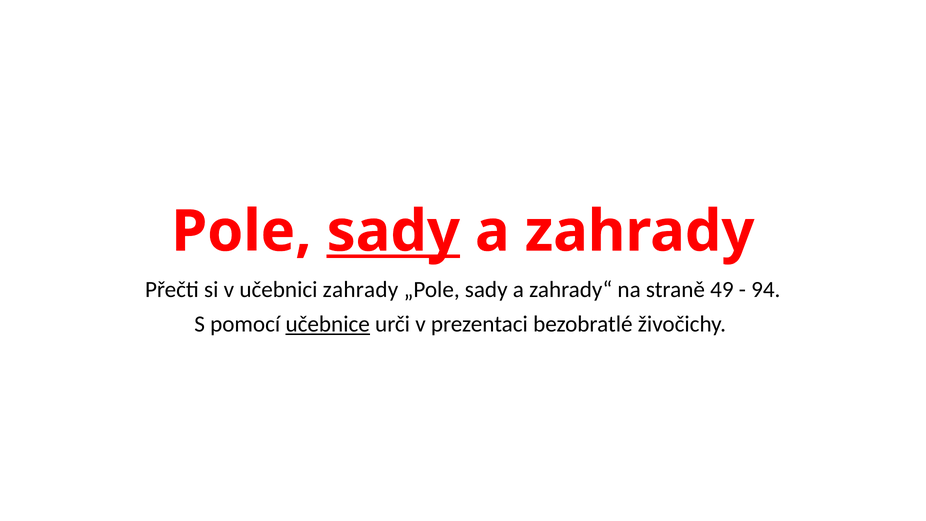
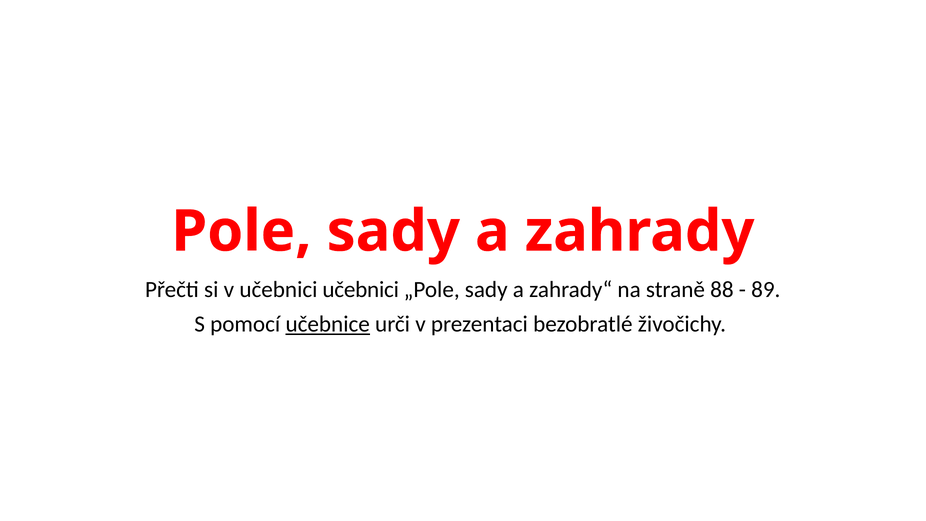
sady at (393, 231) underline: present -> none
učebnici zahrady: zahrady -> učebnici
49: 49 -> 88
94: 94 -> 89
